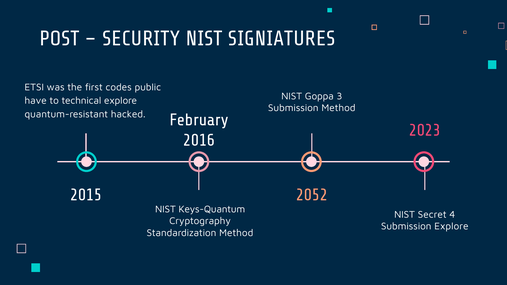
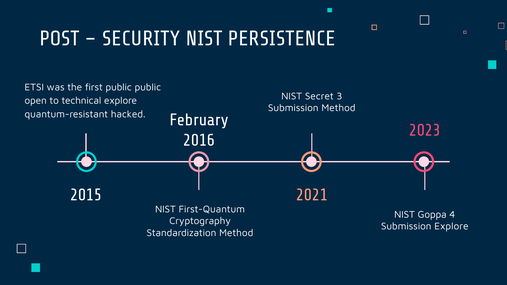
SIGNIATURES: SIGNIATURES -> PERSISTENCE
first codes: codes -> public
Goppa: Goppa -> Secret
have: have -> open
2052: 2052 -> 2021
Keys-Quantum: Keys-Quantum -> First-Quantum
Secret: Secret -> Goppa
